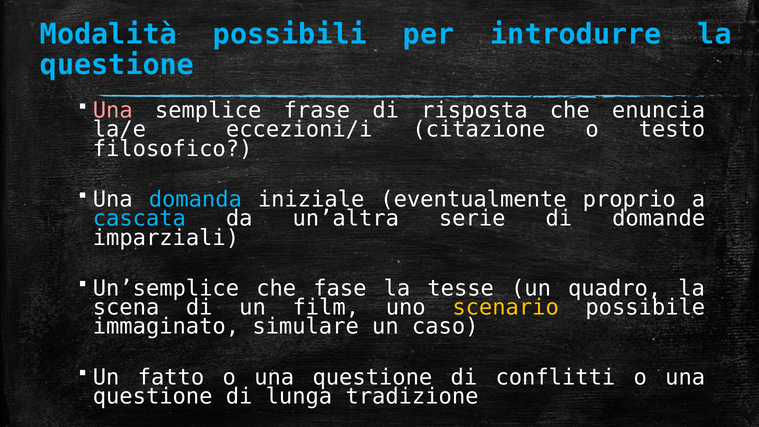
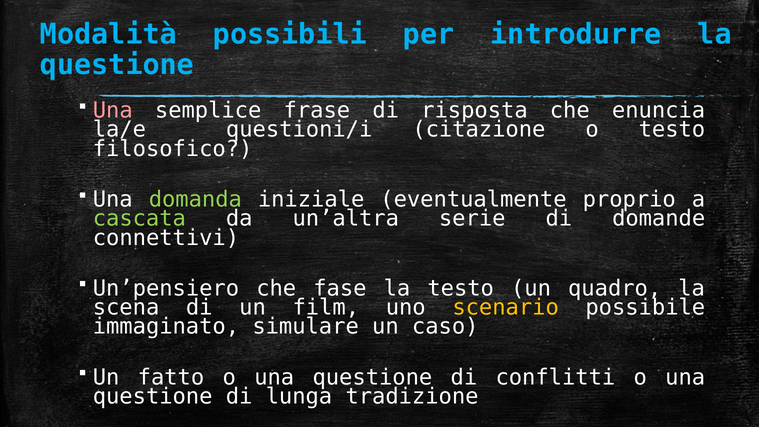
eccezioni/i: eccezioni/i -> questioni/i
domanda colour: light blue -> light green
cascata colour: light blue -> light green
imparziali: imparziali -> connettivi
Un’semplice: Un’semplice -> Un’pensiero
la tesse: tesse -> testo
